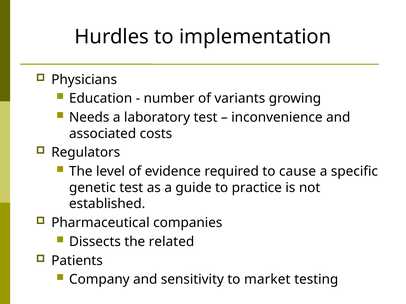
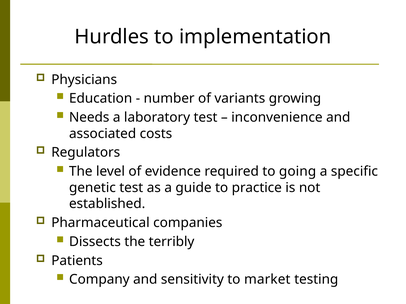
cause: cause -> going
related: related -> terribly
